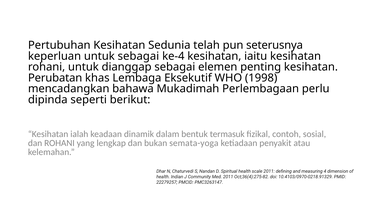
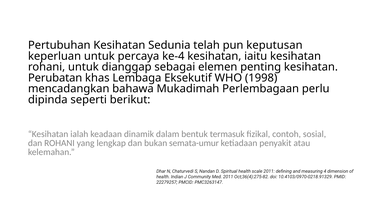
seterusnya: seterusnya -> keputusan
untuk sebagai: sebagai -> percaya
semata-yoga: semata-yoga -> semata-umur
